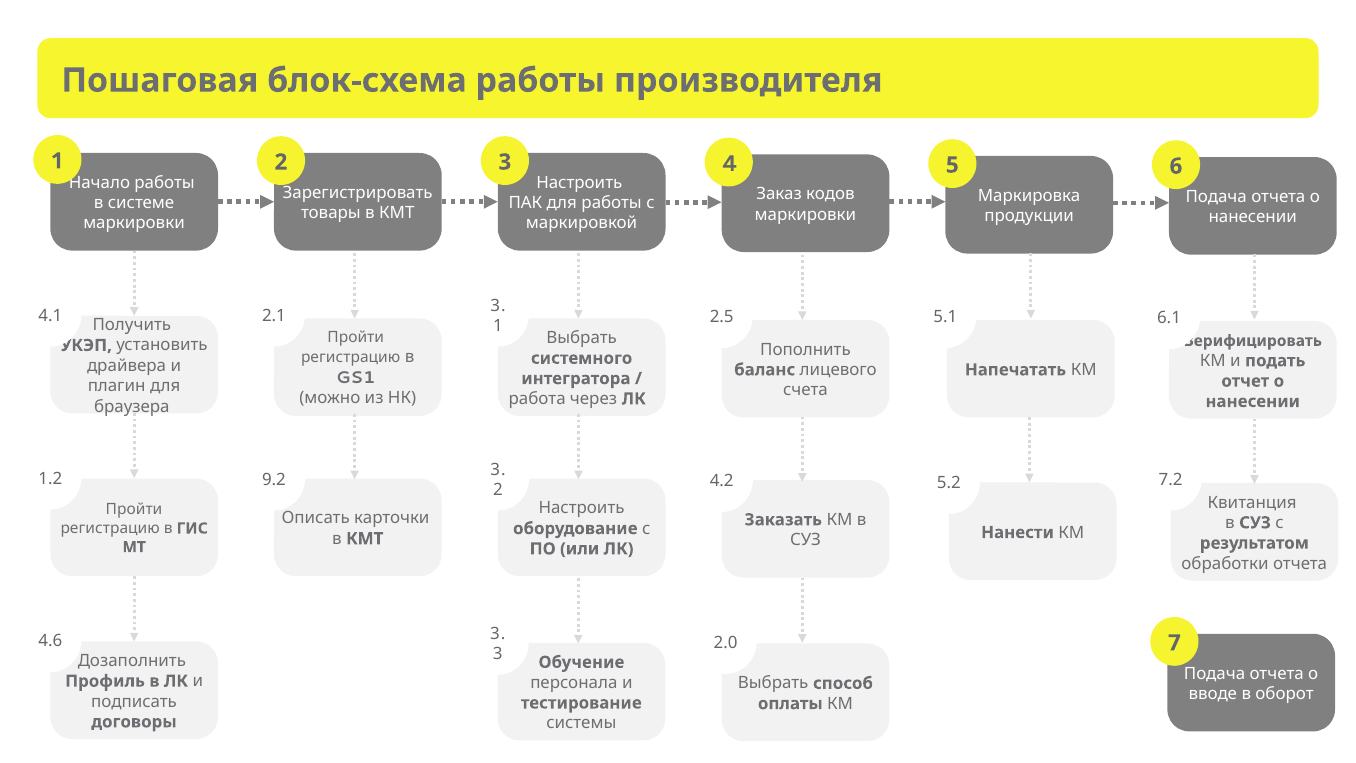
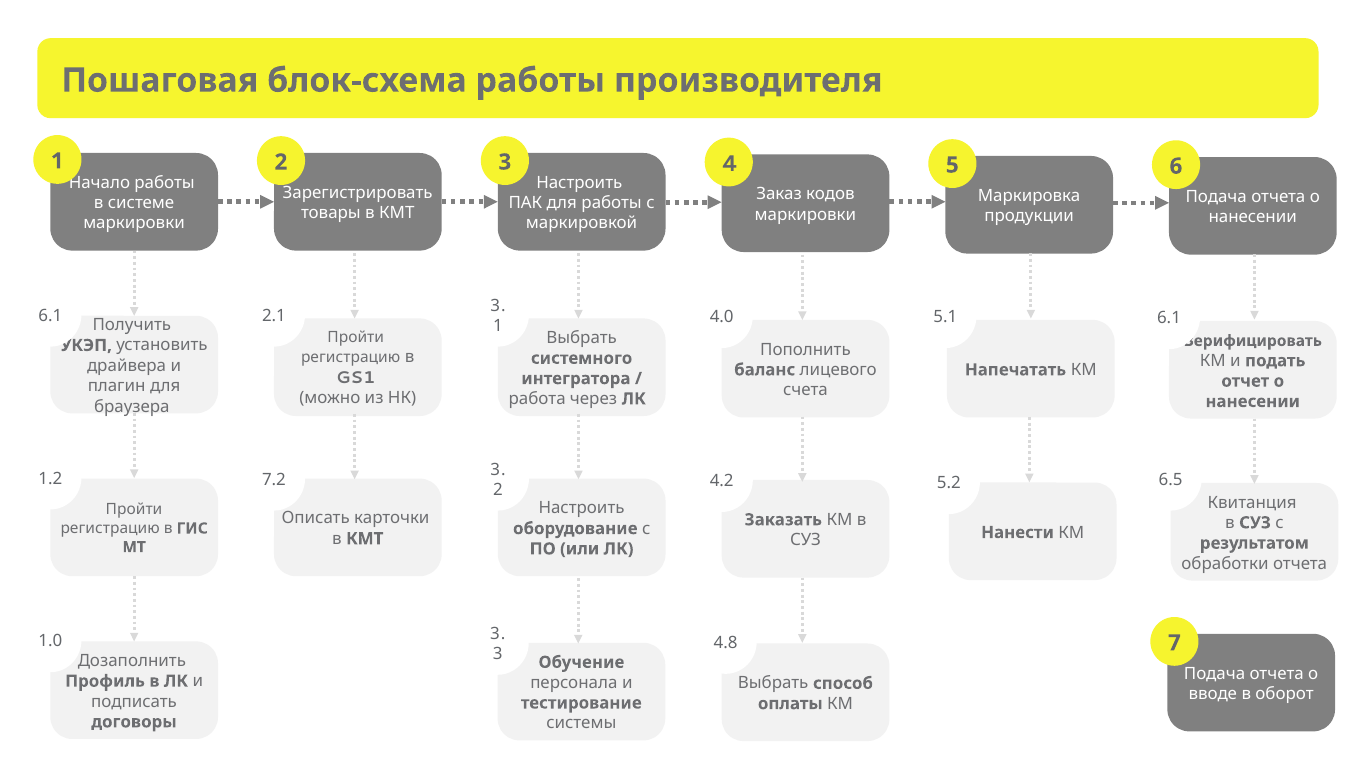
4.1 at (50, 316): 4.1 -> 6.1
2.5: 2.5 -> 4.0
9.2: 9.2 -> 7.2
7.2: 7.2 -> 6.5
4.6: 4.6 -> 1.0
2.0: 2.0 -> 4.8
